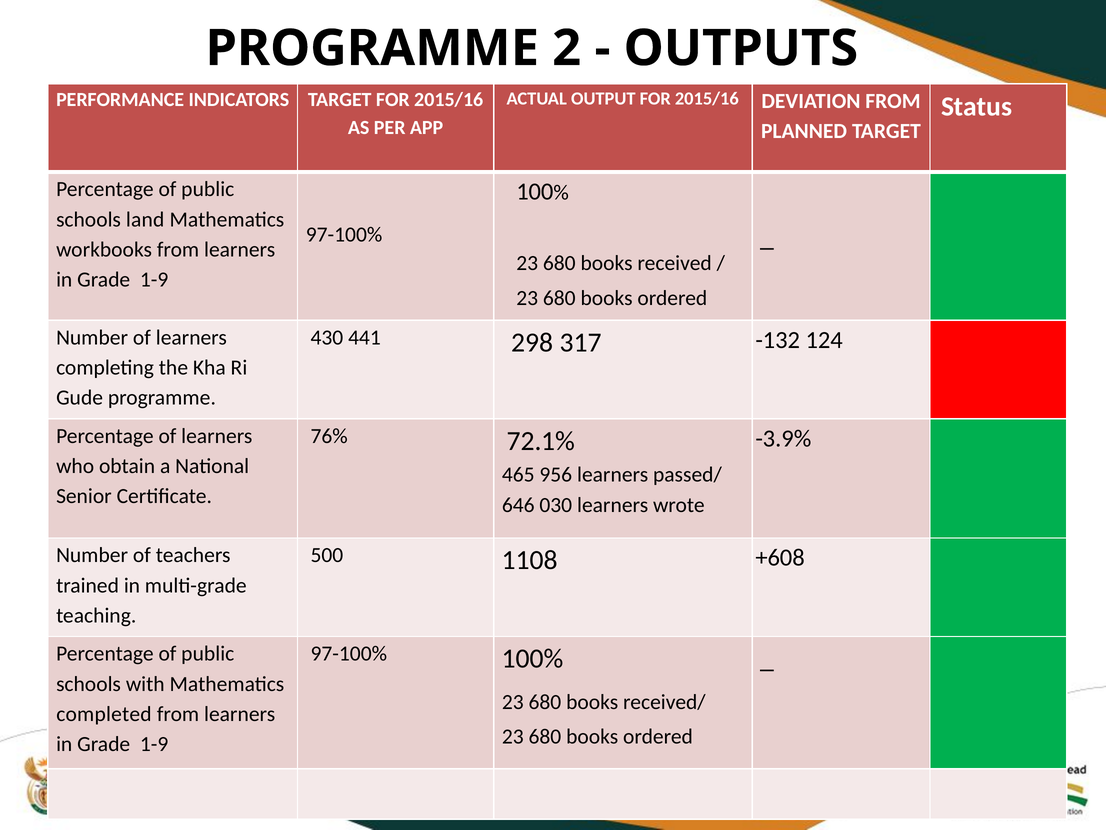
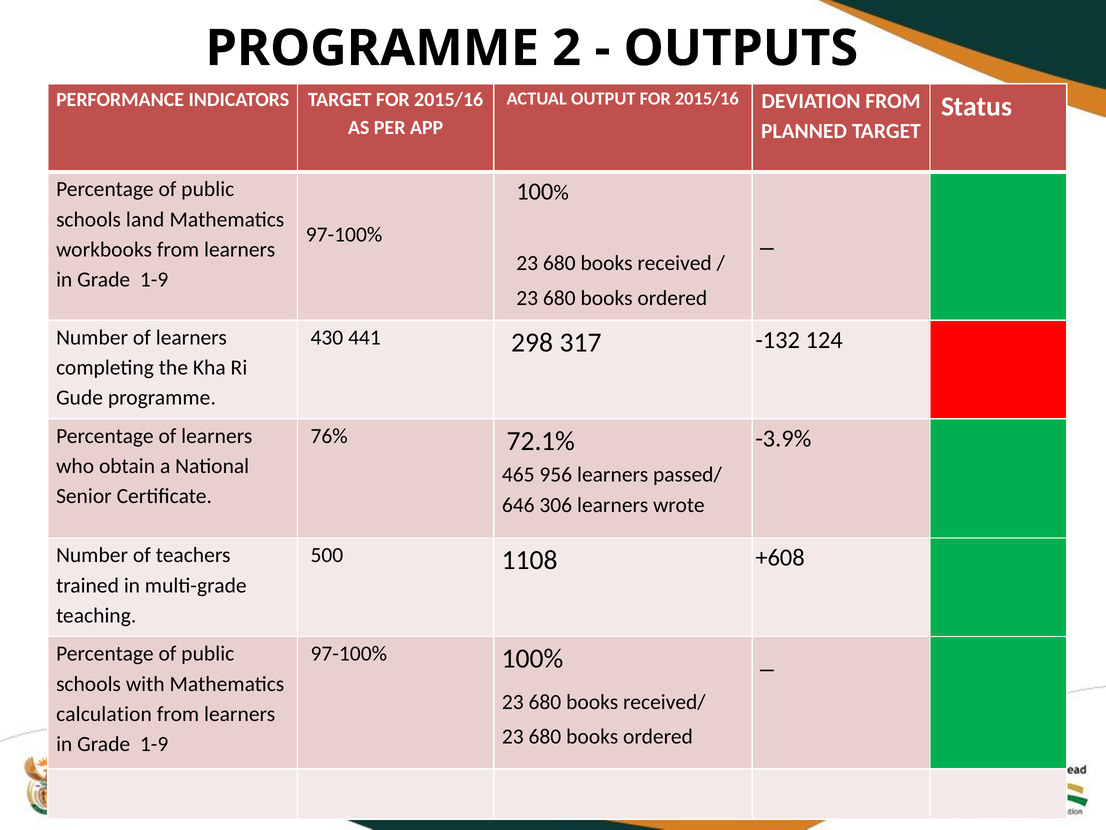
030: 030 -> 306
completed: completed -> calculation
